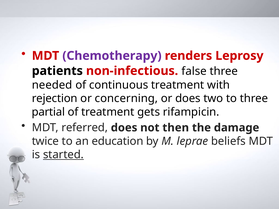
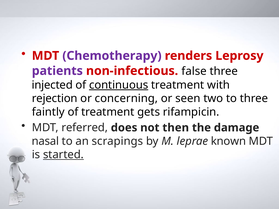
patients colour: black -> purple
needed: needed -> injected
continuous underline: none -> present
or does: does -> seen
partial: partial -> faintly
twice: twice -> nasal
education: education -> scrapings
beliefs: beliefs -> known
